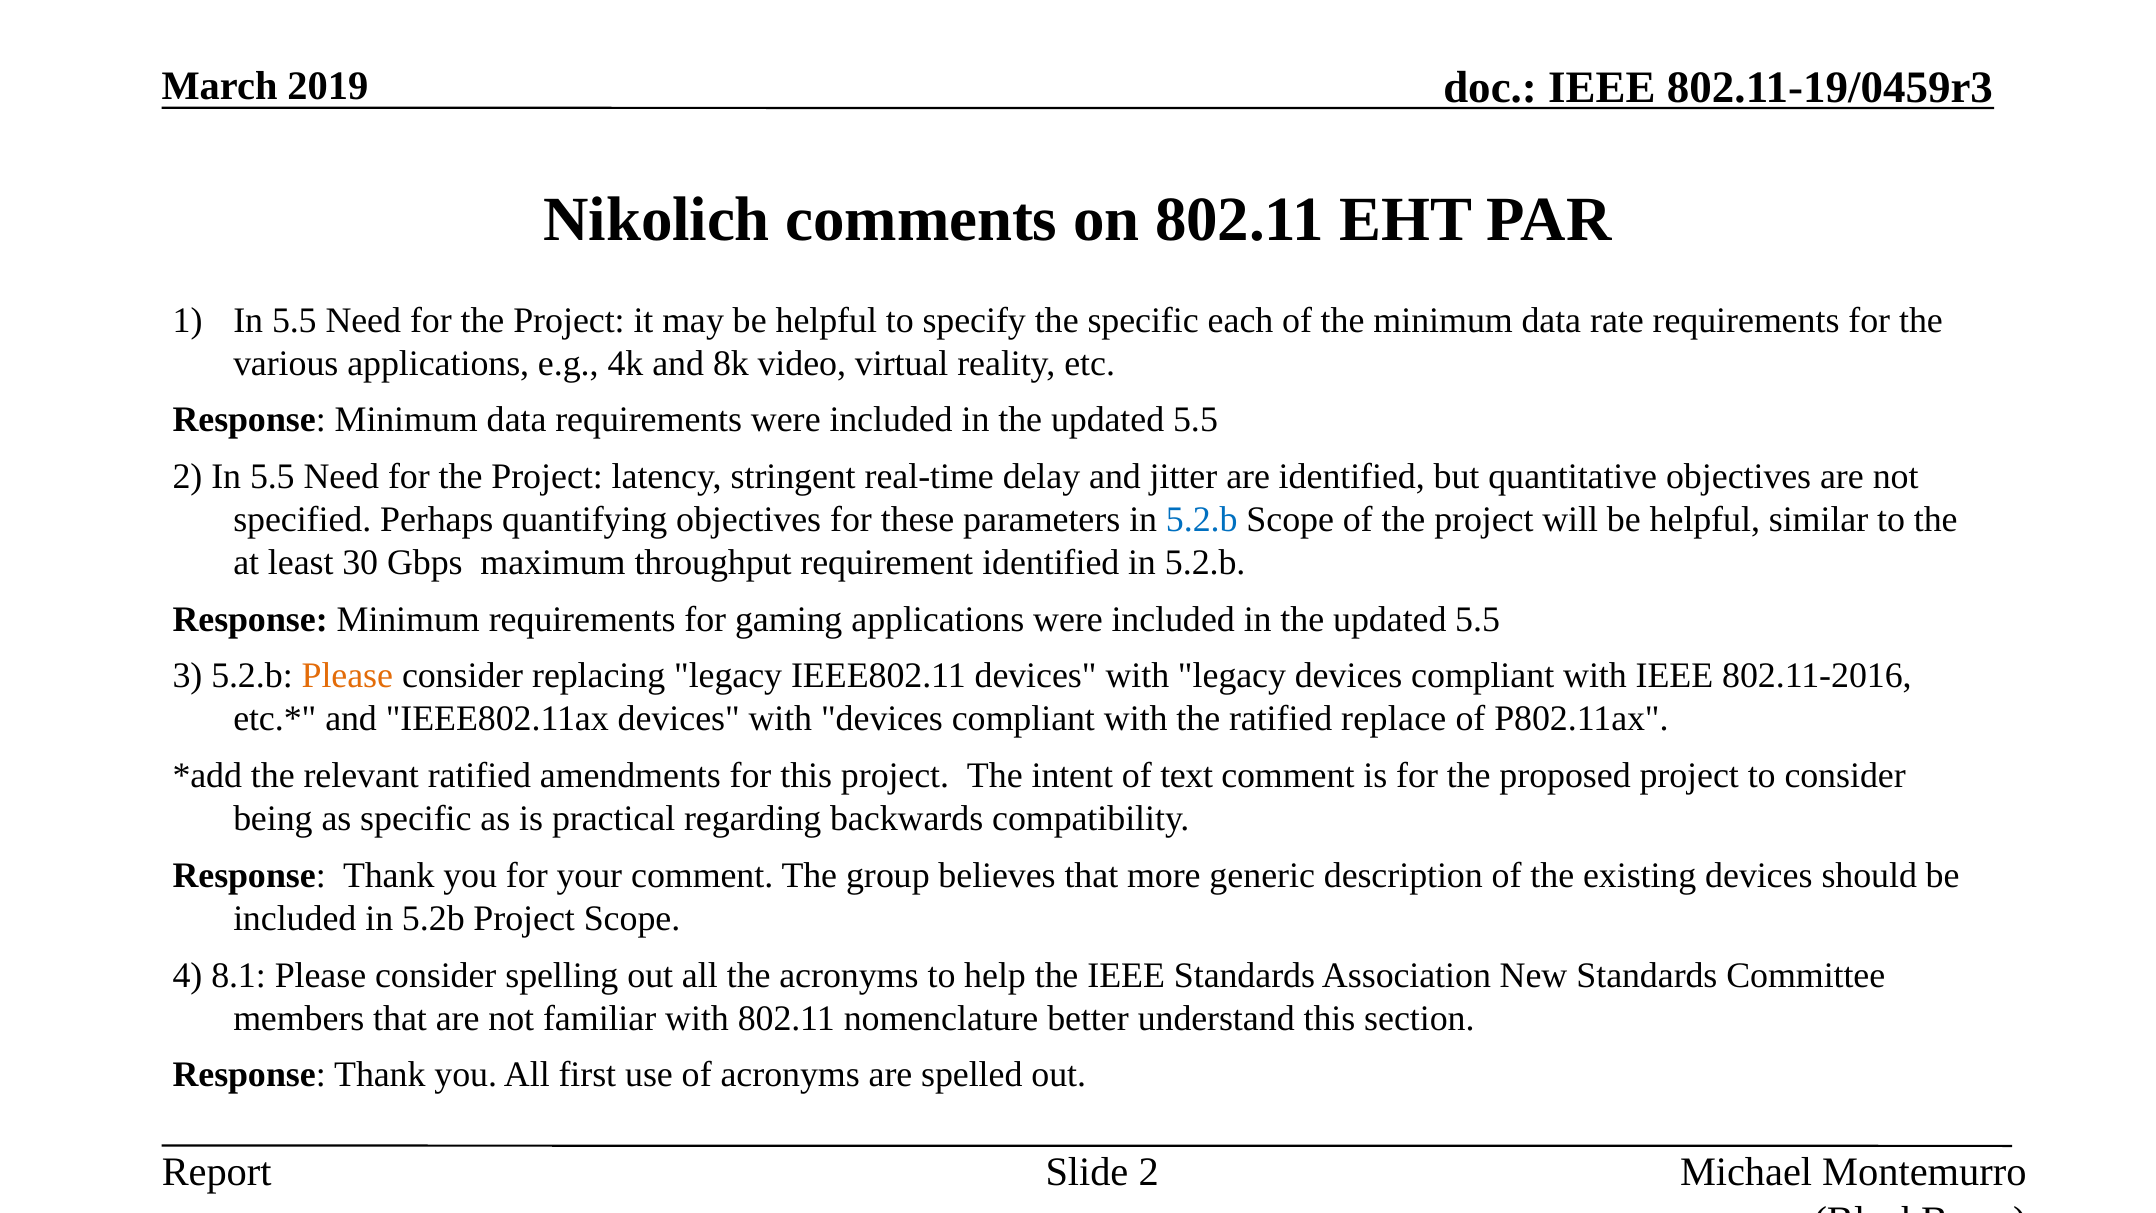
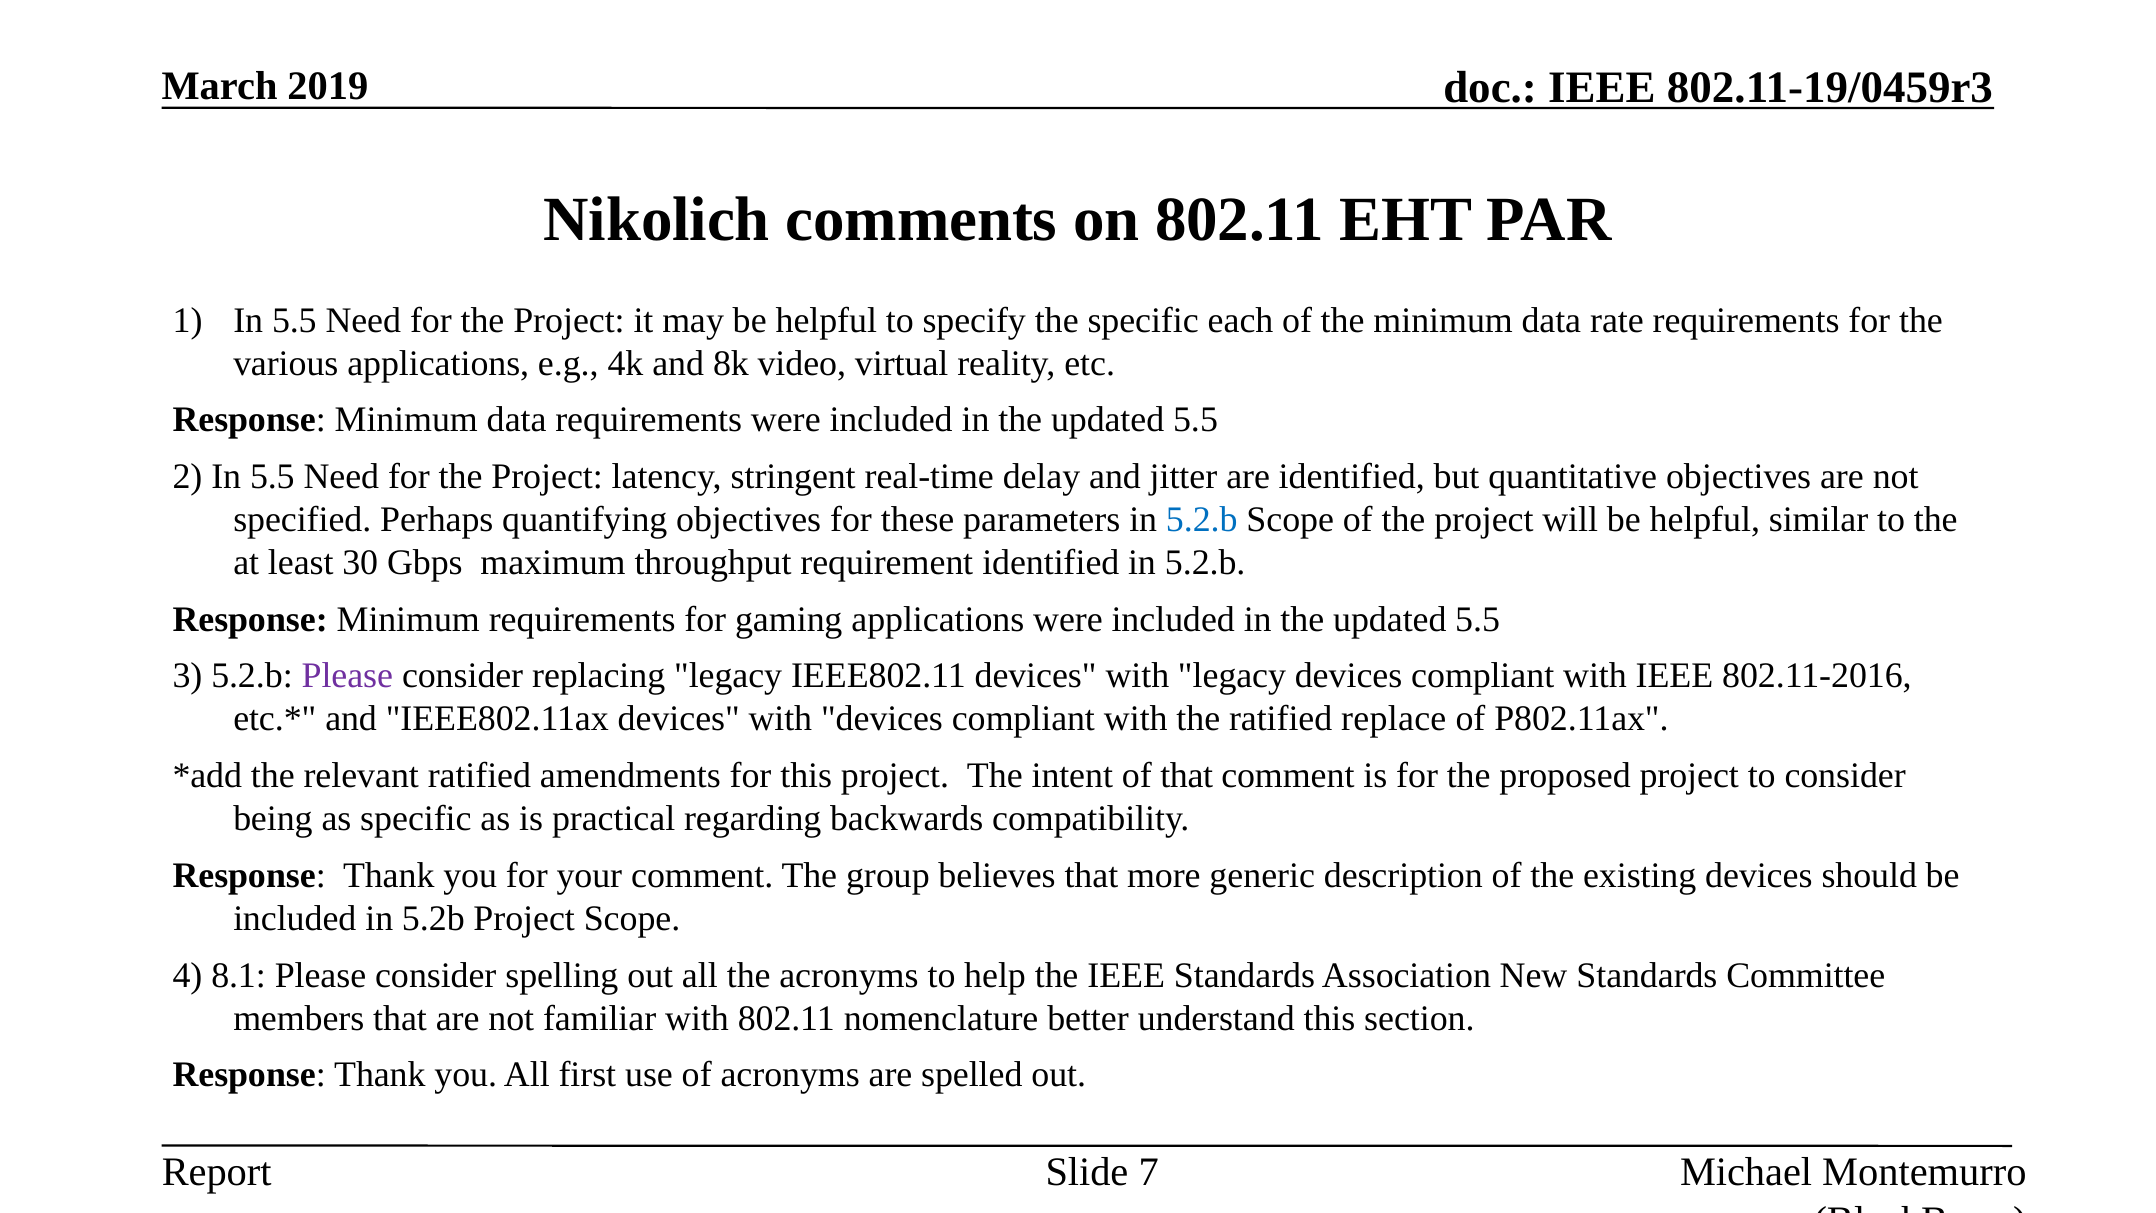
Please at (347, 676) colour: orange -> purple
of text: text -> that
Slide 2: 2 -> 7
